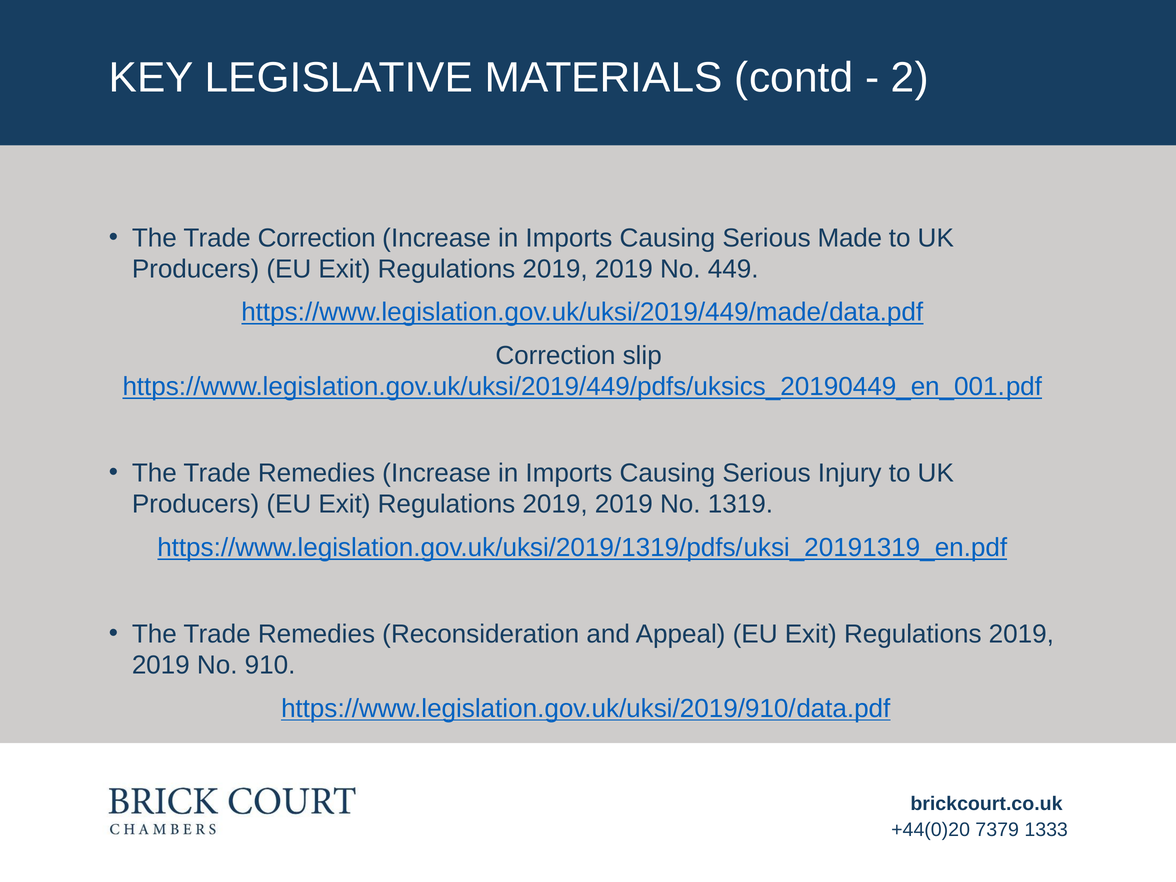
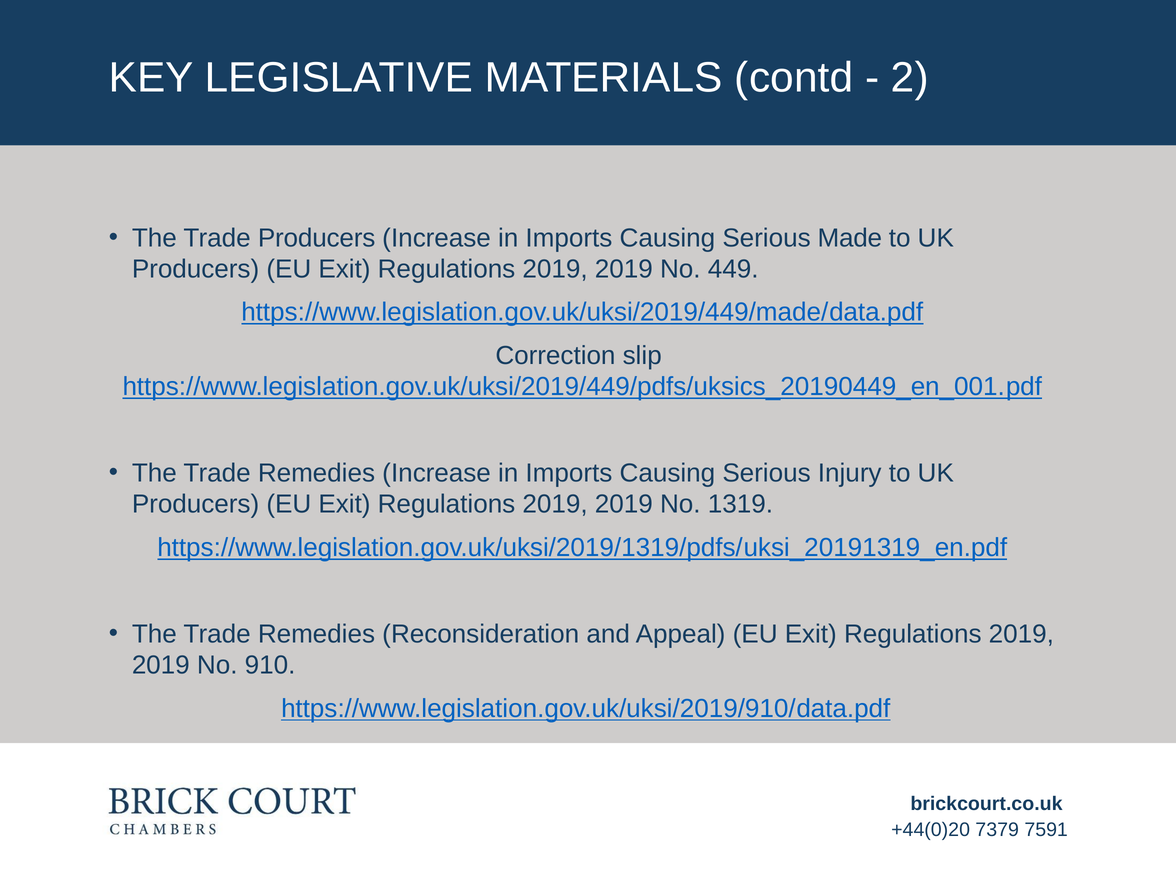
Trade Correction: Correction -> Producers
1333: 1333 -> 7591
